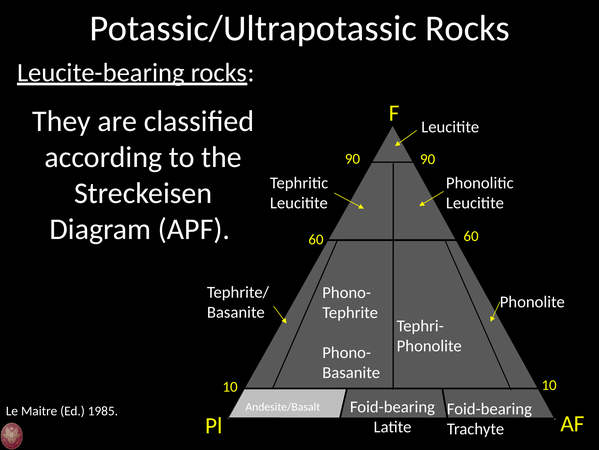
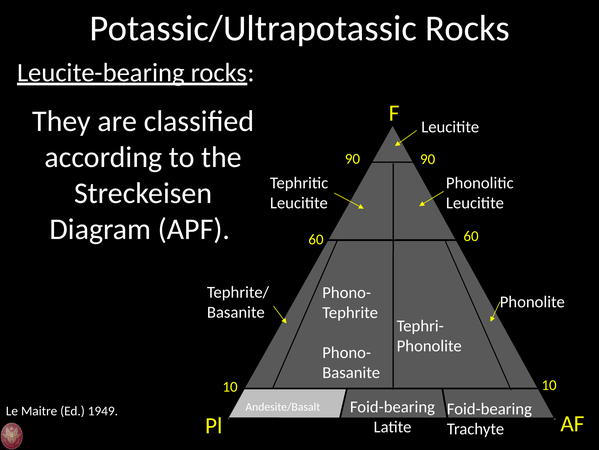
1985: 1985 -> 1949
